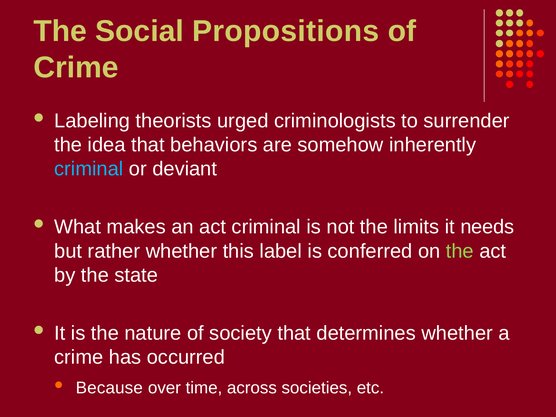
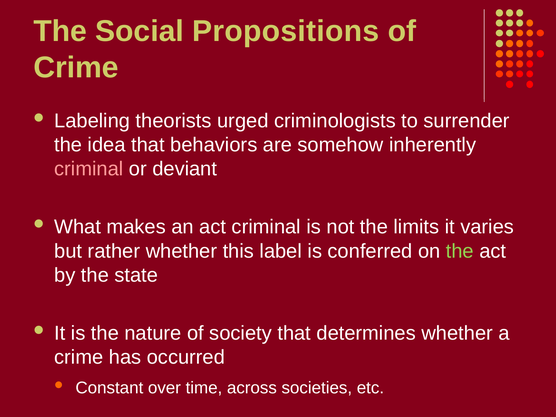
criminal at (89, 169) colour: light blue -> pink
needs: needs -> varies
Because: Because -> Constant
